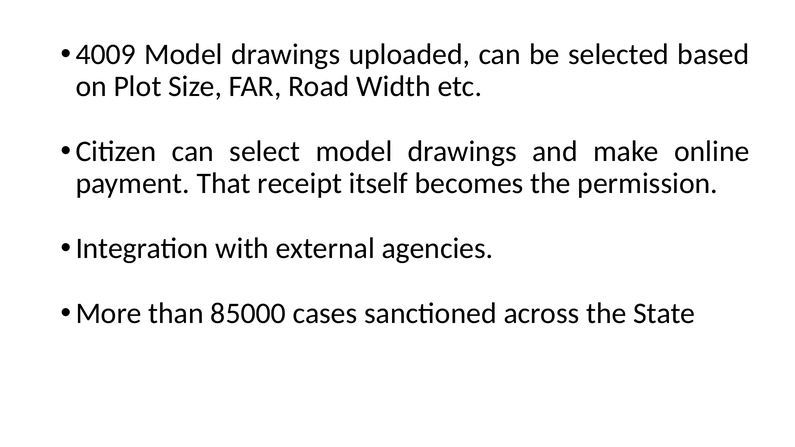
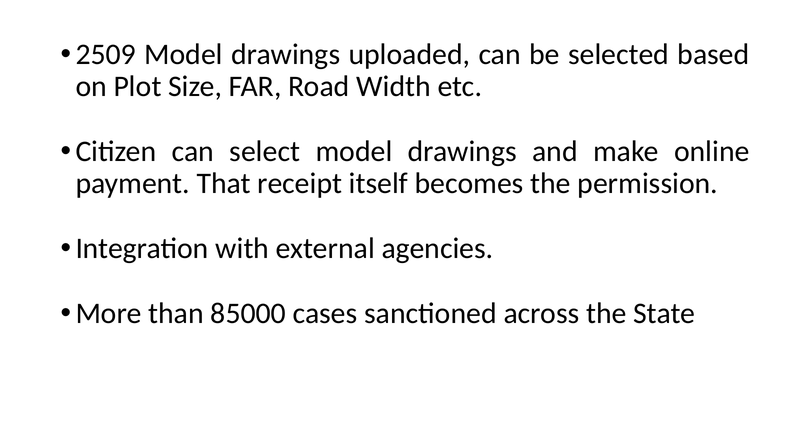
4009: 4009 -> 2509
